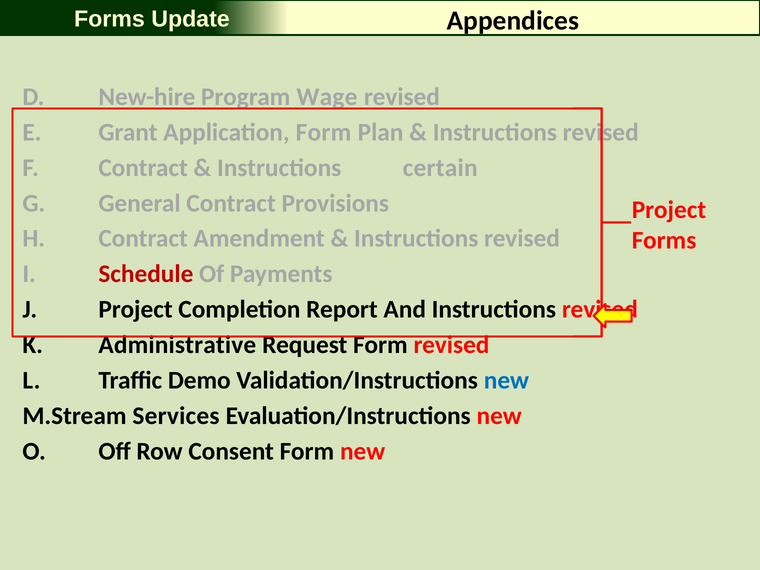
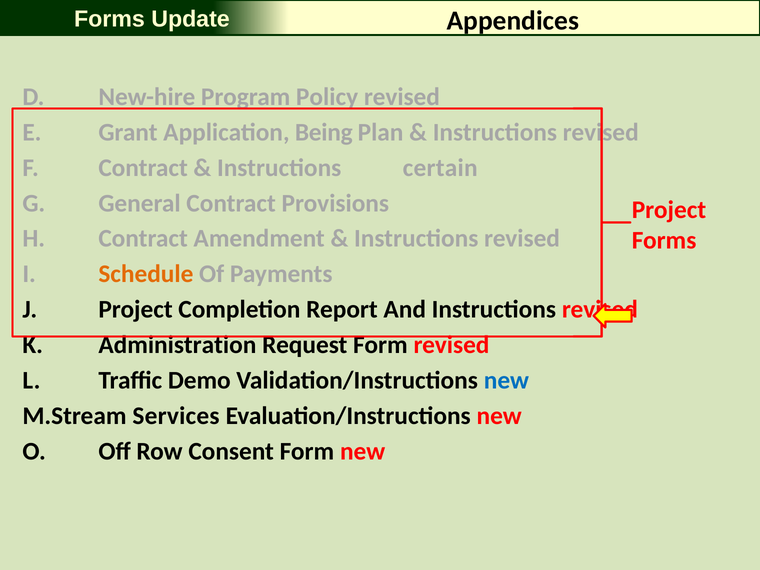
Wage: Wage -> Policy
Application Form: Form -> Being
Schedule colour: red -> orange
Administrative: Administrative -> Administration
